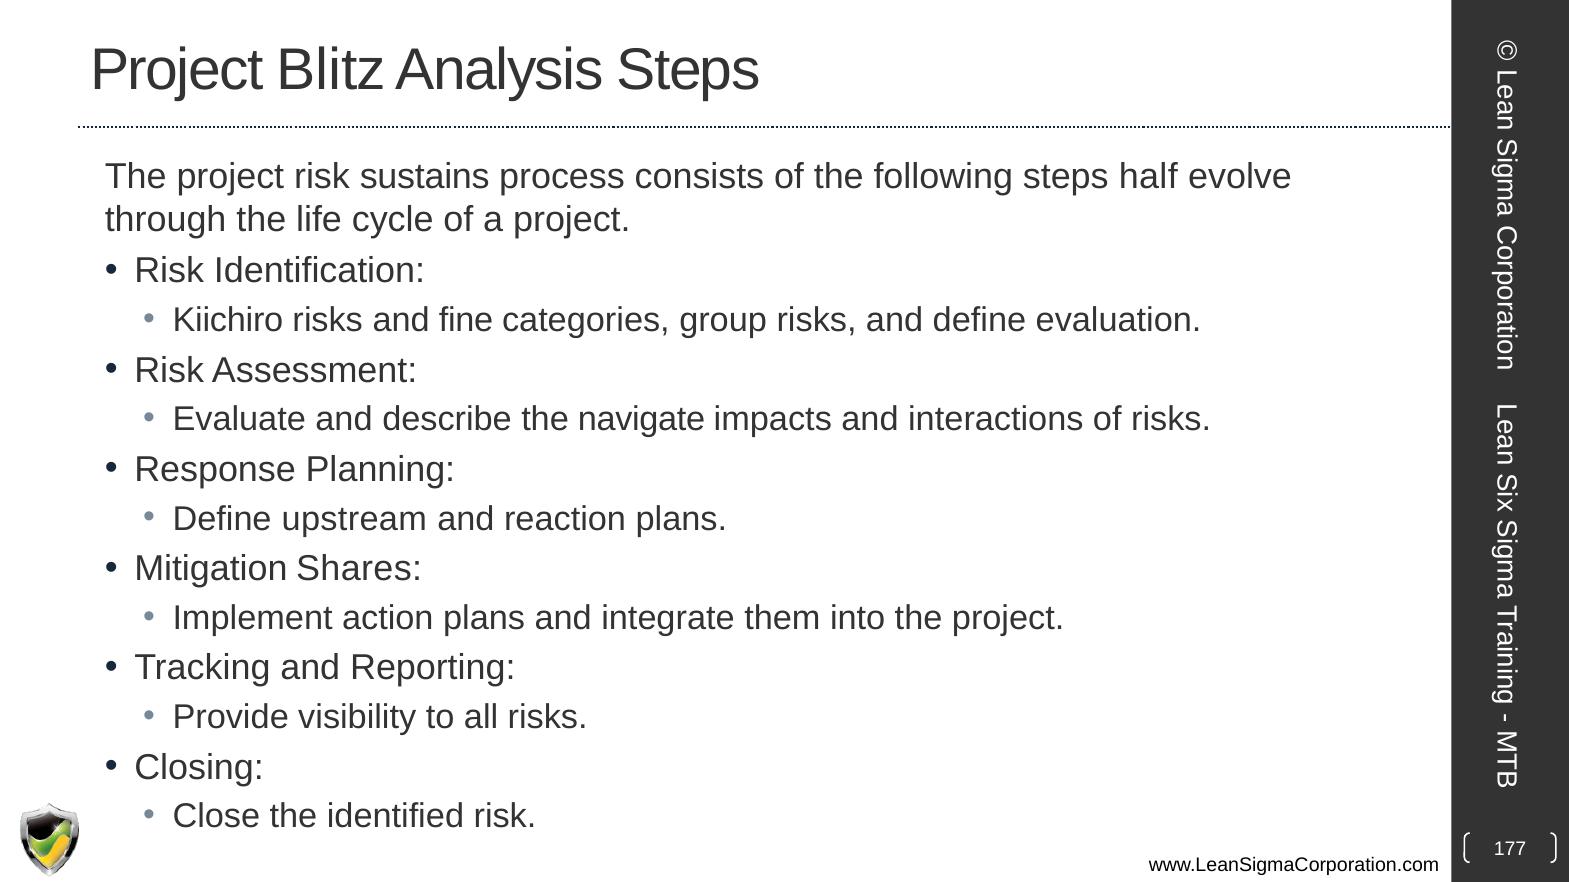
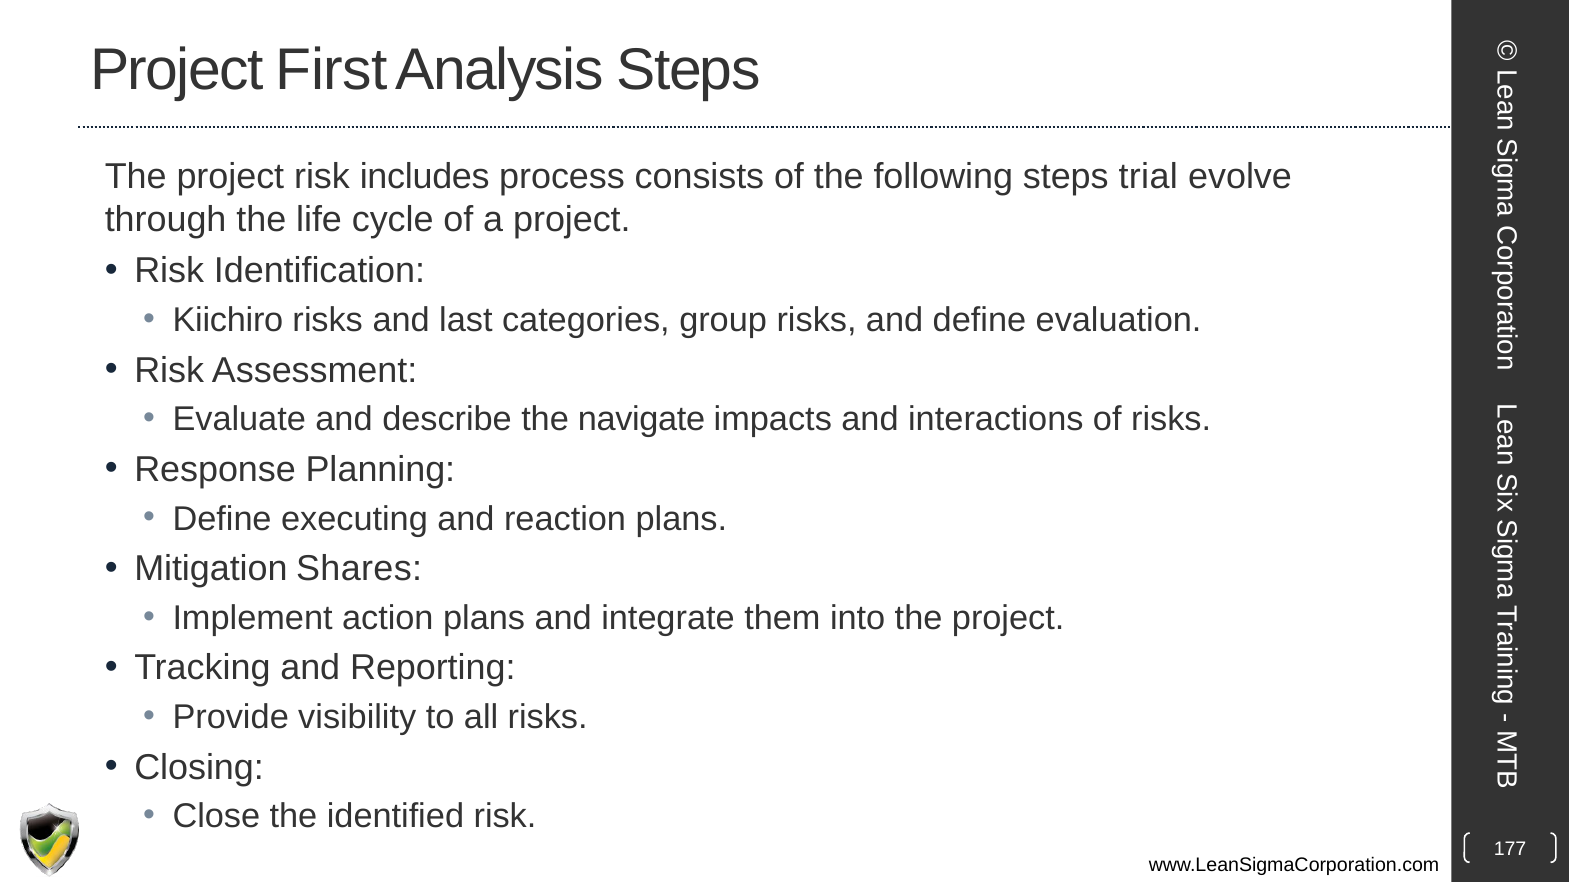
Blitz: Blitz -> First
sustains: sustains -> includes
half: half -> trial
fine: fine -> last
upstream: upstream -> executing
